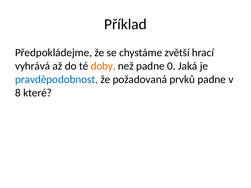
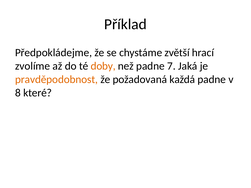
vyhrává: vyhrává -> zvolíme
0: 0 -> 7
pravděpodobnost colour: blue -> orange
prvků: prvků -> každá
